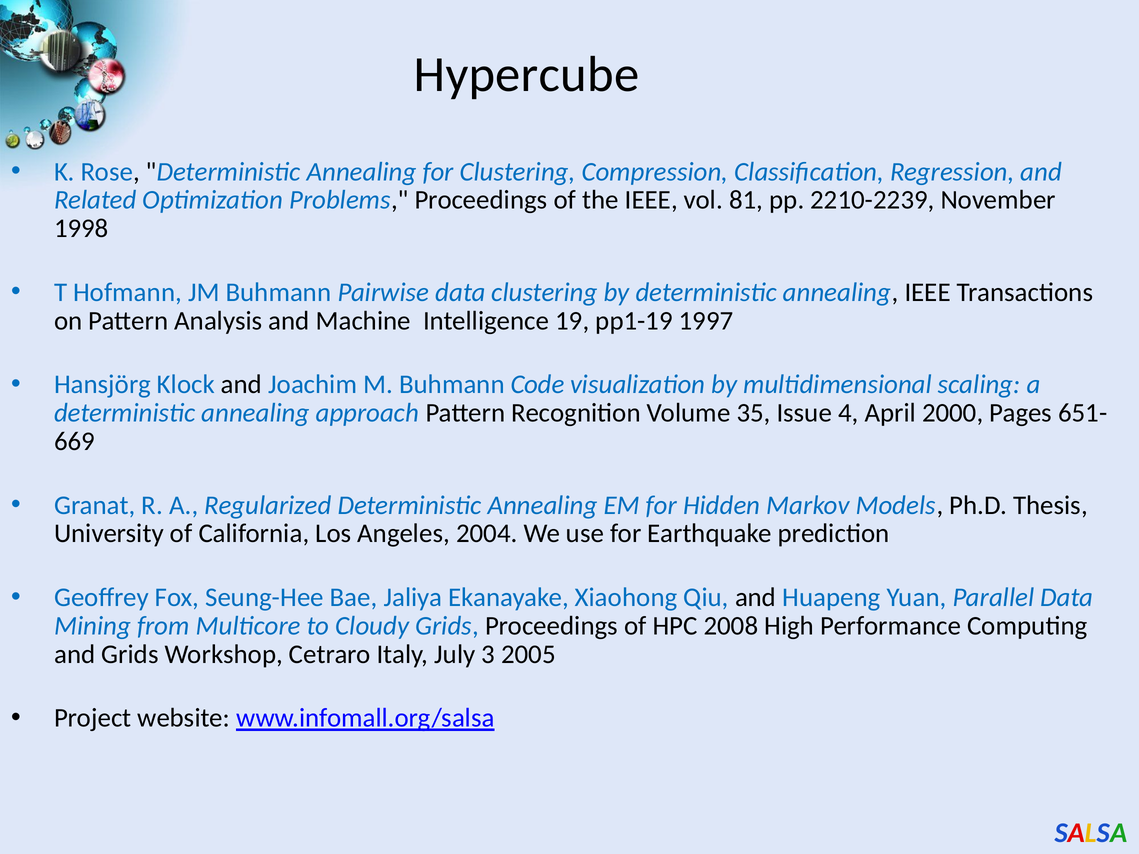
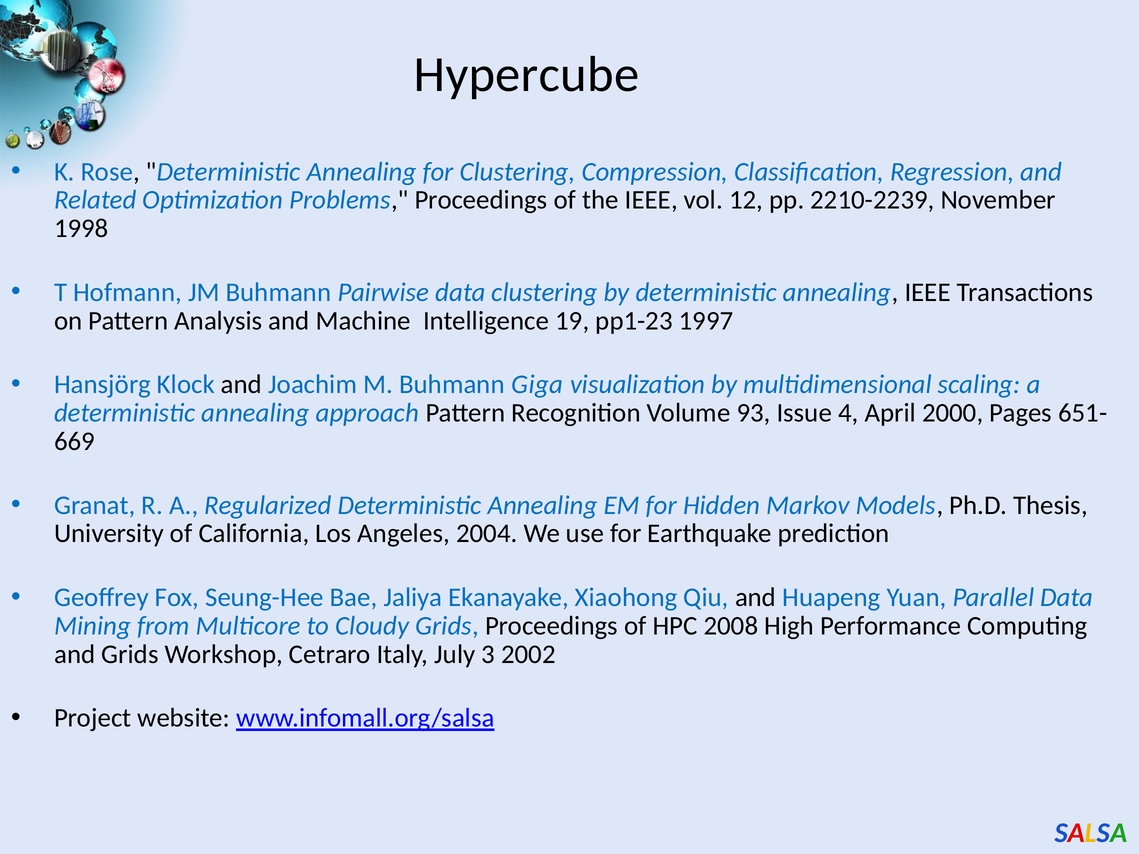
81: 81 -> 12
pp1-19: pp1-19 -> pp1-23
Code: Code -> Giga
35: 35 -> 93
2005: 2005 -> 2002
